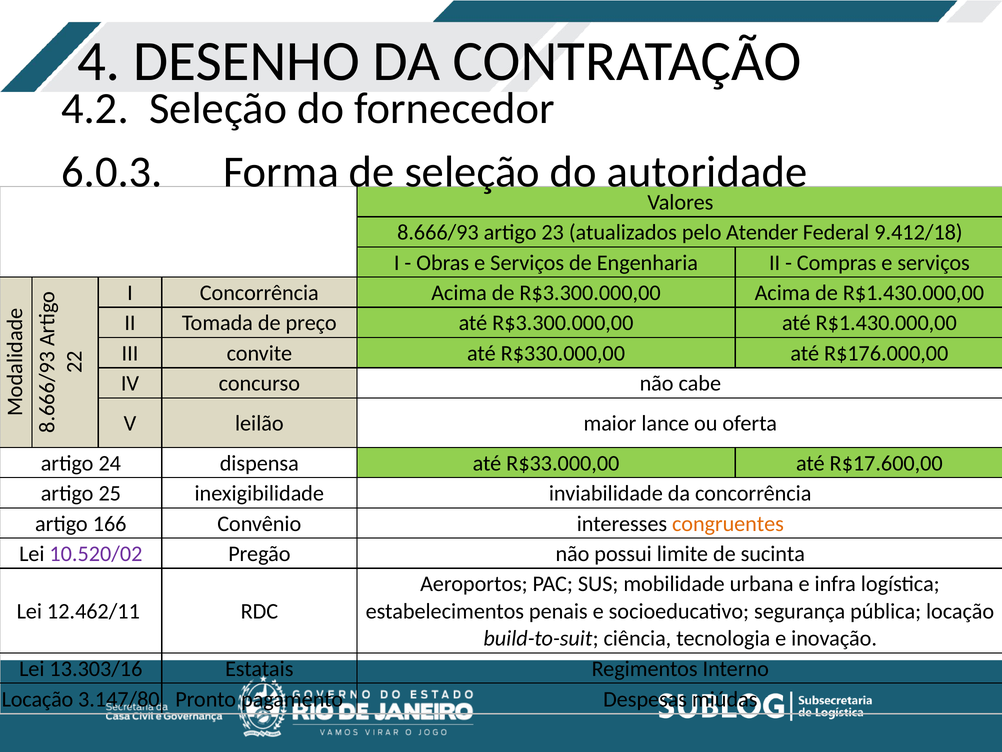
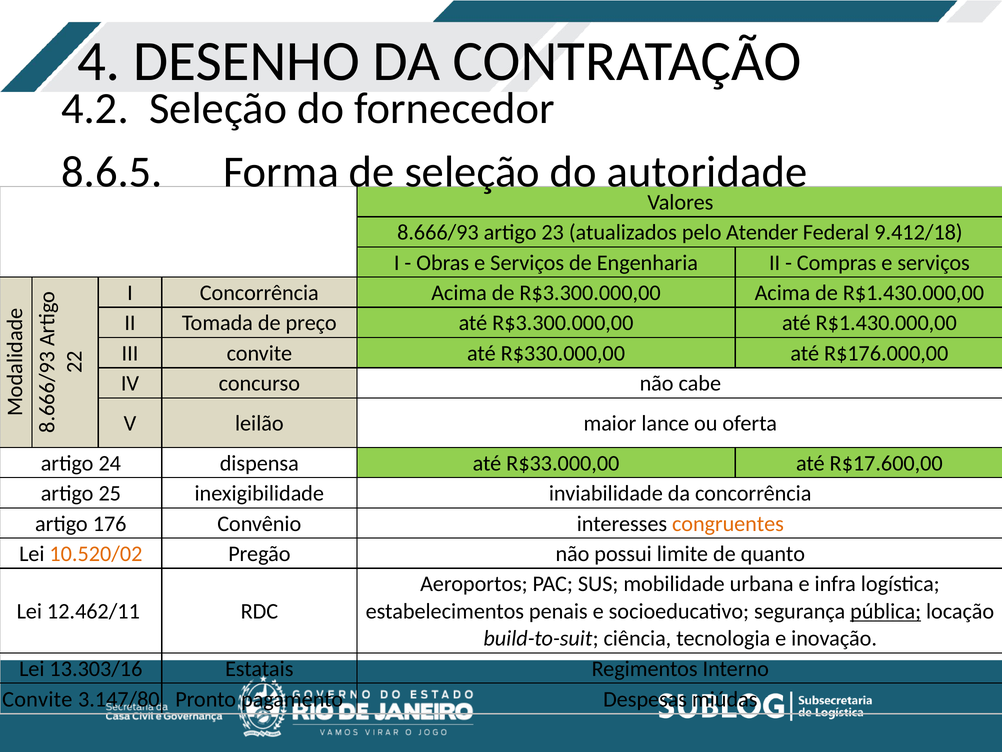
6.0.3: 6.0.3 -> 8.6.5
166: 166 -> 176
10.520/02 colour: purple -> orange
sucinta: sucinta -> quanto
pública underline: none -> present
Locação at (38, 699): Locação -> Convite
